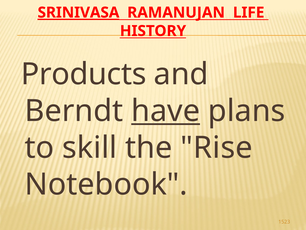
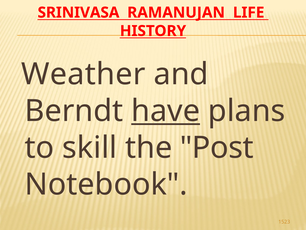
SRINIVASA underline: present -> none
Products: Products -> Weather
Rise: Rise -> Post
